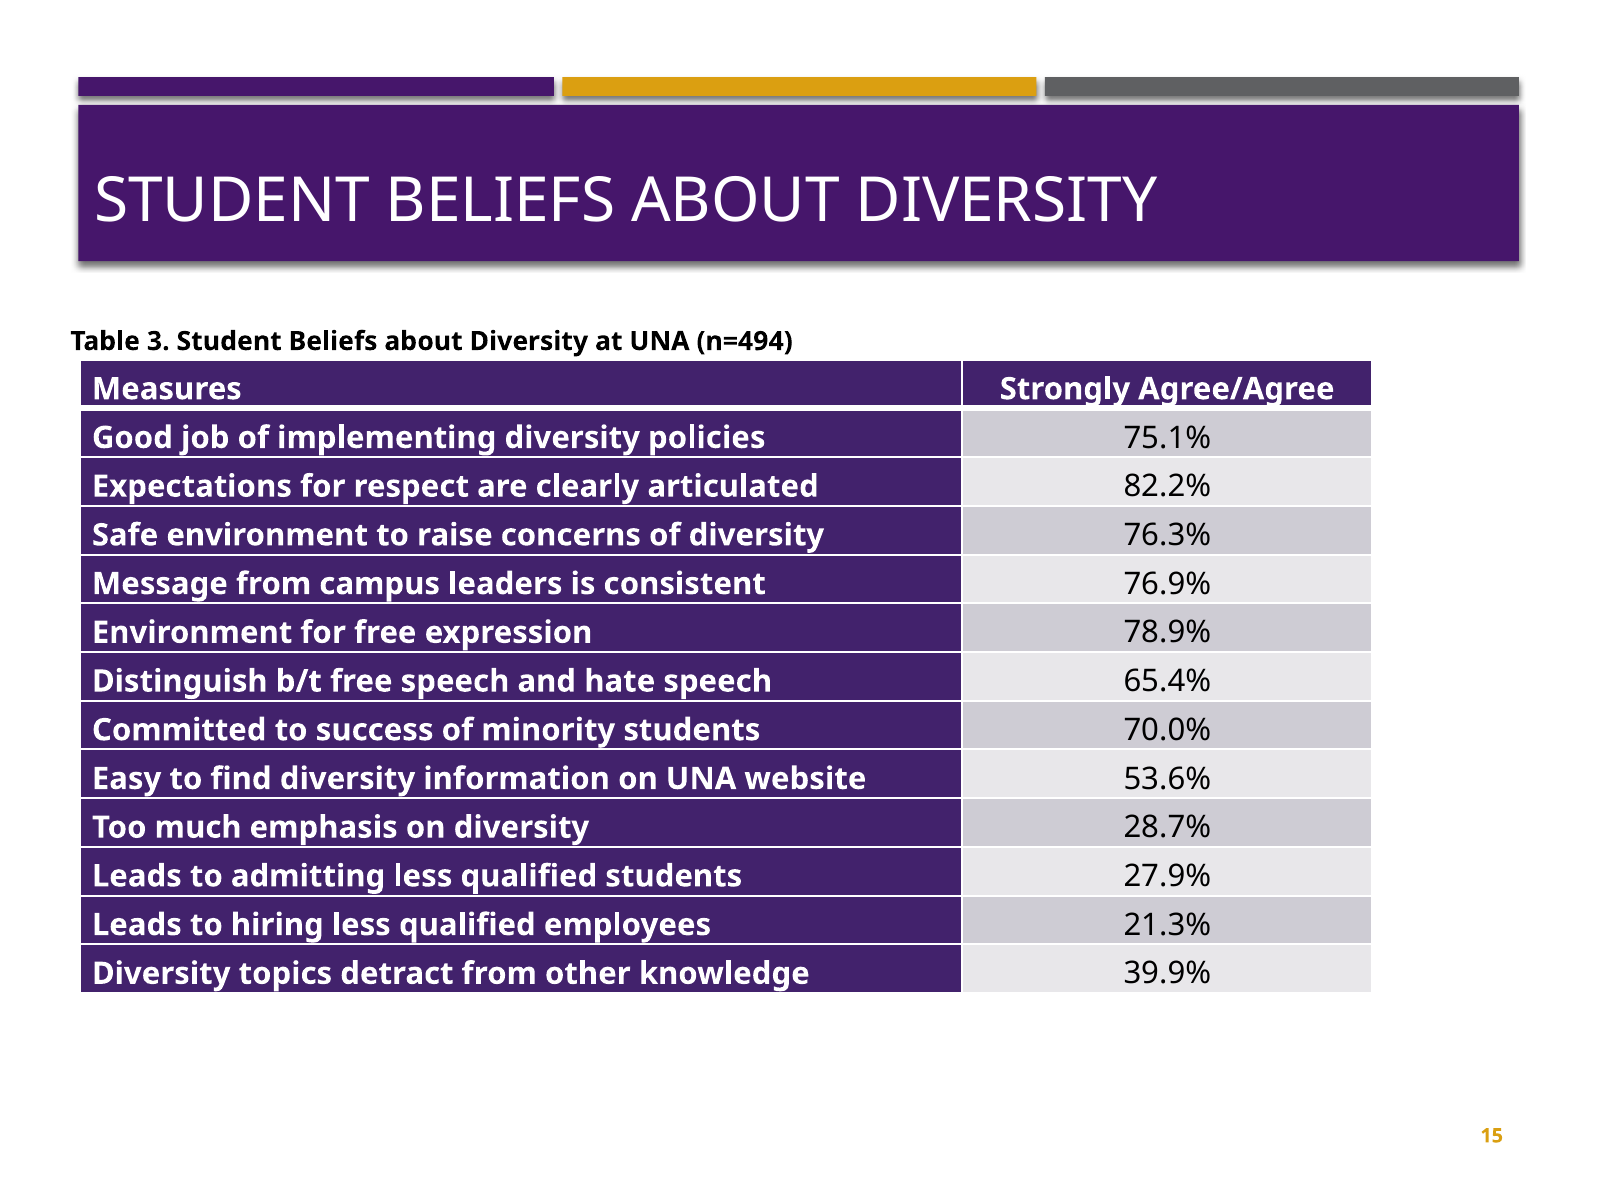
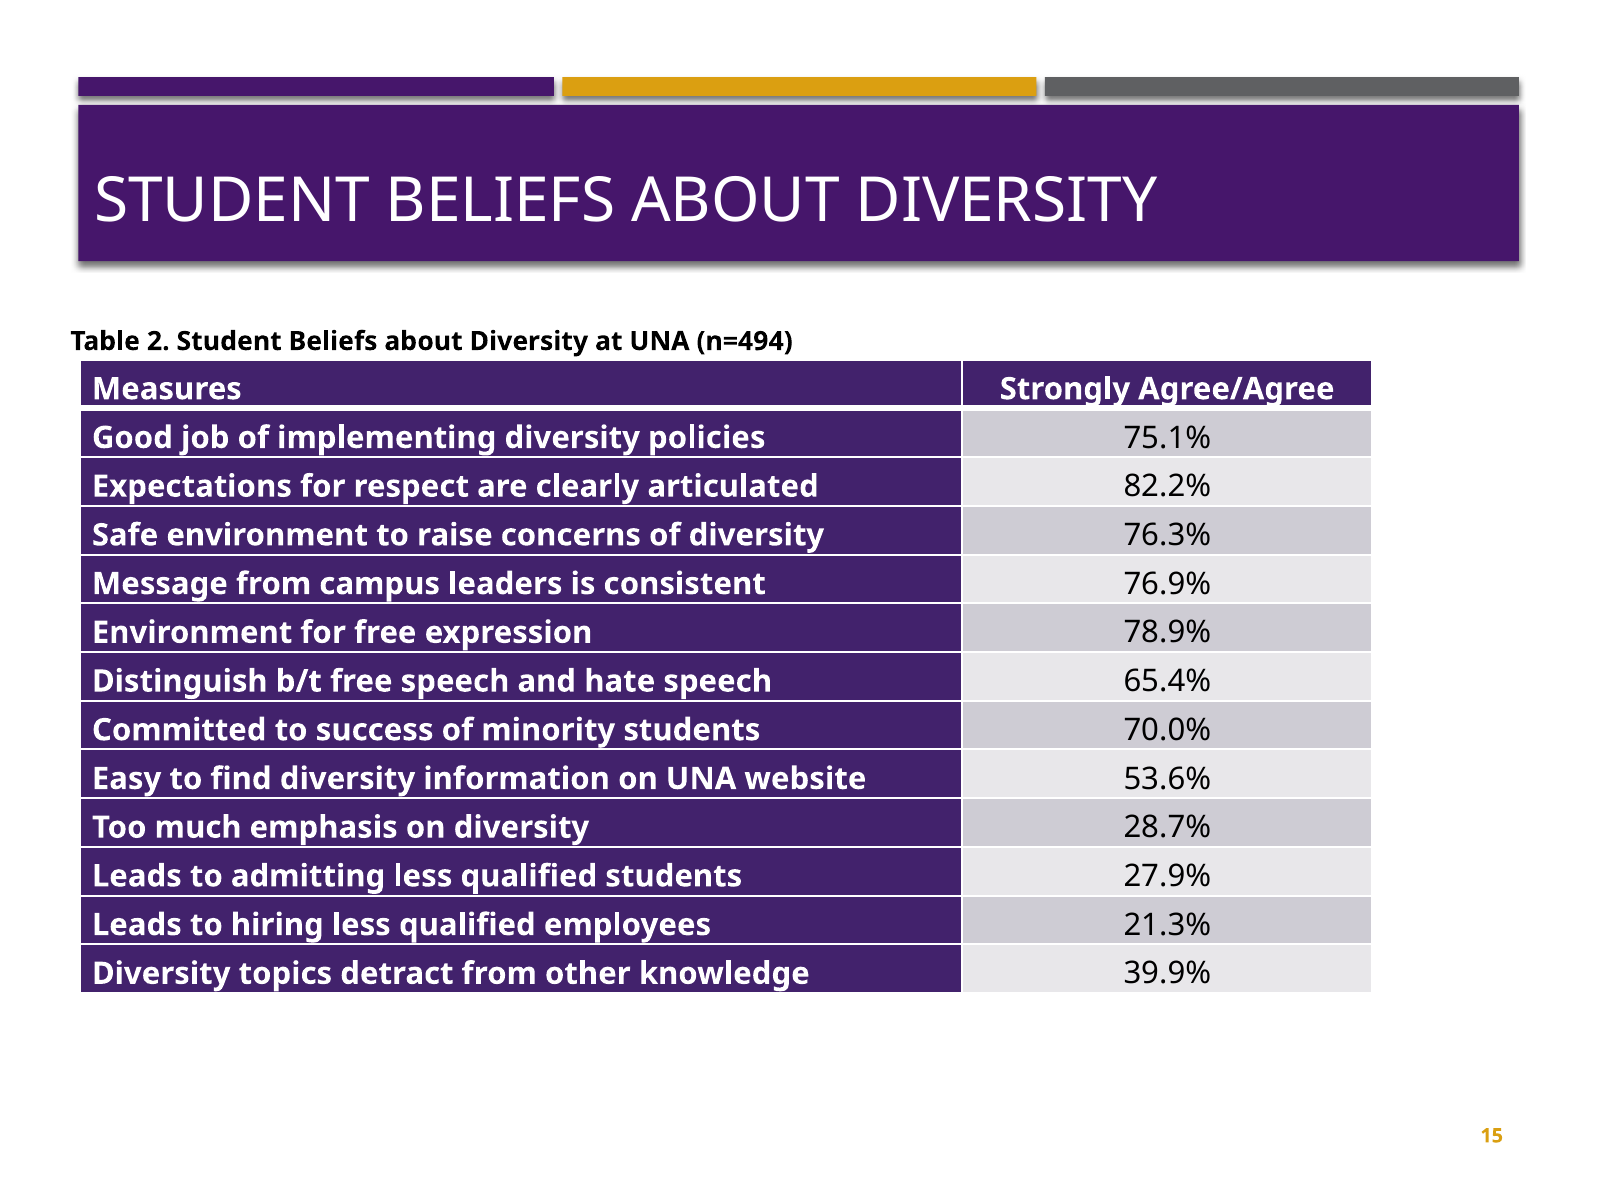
3: 3 -> 2
